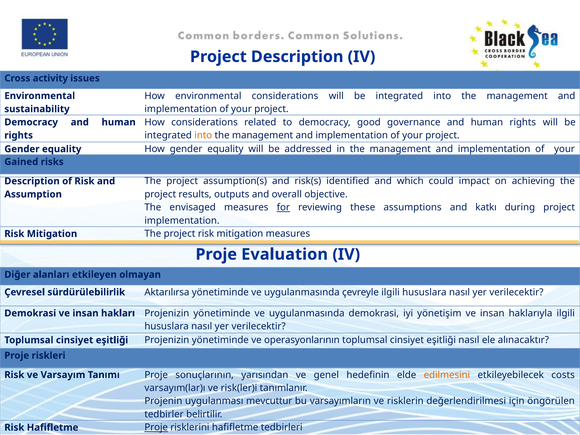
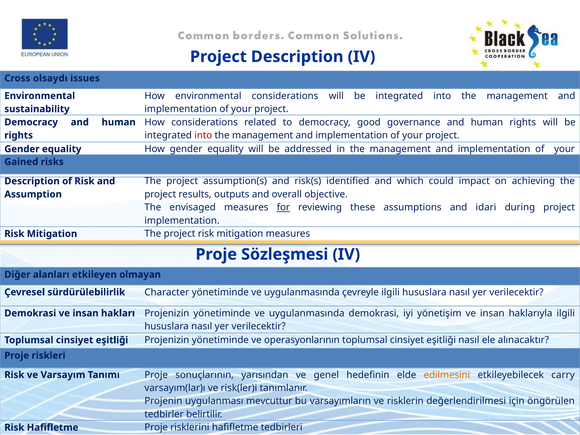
activity: activity -> olsaydı
into at (203, 135) colour: orange -> red
katkı: katkı -> idari
Evaluation: Evaluation -> Sözleşmesi
Aktarılırsa: Aktarılırsa -> Character
costs: costs -> carry
Proje at (156, 427) underline: present -> none
